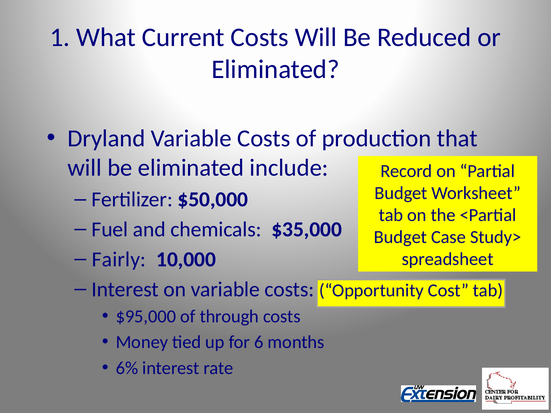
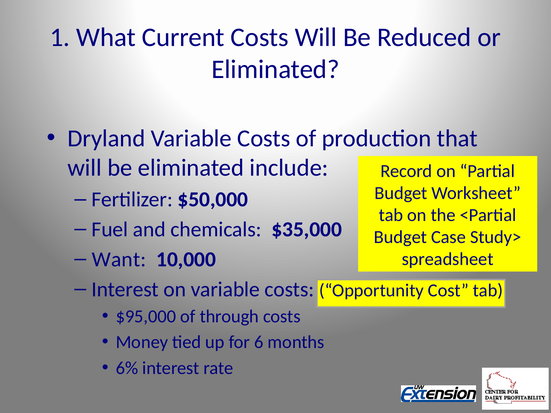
Fairly: Fairly -> Want
